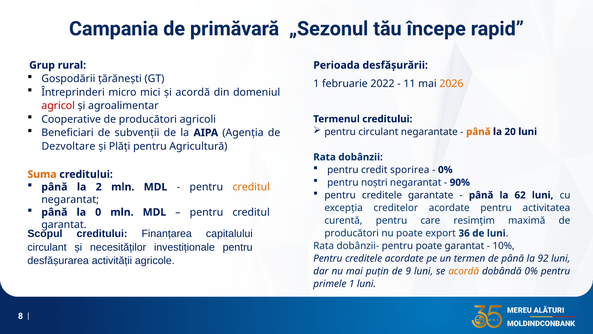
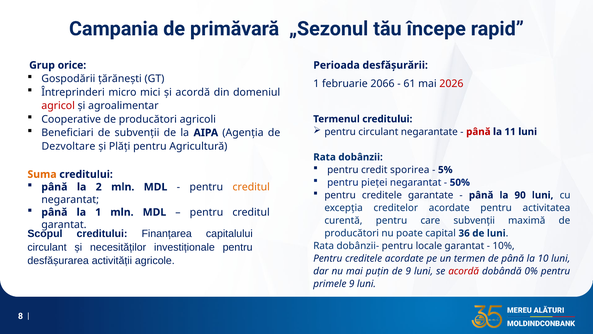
rural: rural -> orice
2022: 2022 -> 2066
11: 11 -> 61
2026 colour: orange -> red
până at (478, 132) colour: orange -> red
20: 20 -> 11
0% at (445, 170): 0% -> 5%
noștri: noștri -> pieței
90%: 90% -> 50%
62: 62 -> 90
la 0: 0 -> 1
care resimțim: resimțim -> subvenții
export: export -> capital
pentru poate: poate -> locale
92: 92 -> 10
acordă at (464, 271) colour: orange -> red
primele 1: 1 -> 9
